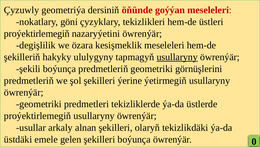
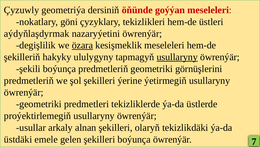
proýektirlemegiň at (37, 33): proýektirlemegiň -> aýdyňlaşdyrmak
özara underline: none -> present
0: 0 -> 7
